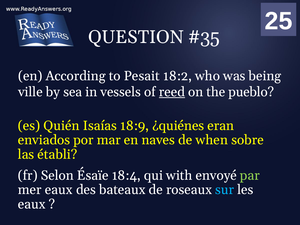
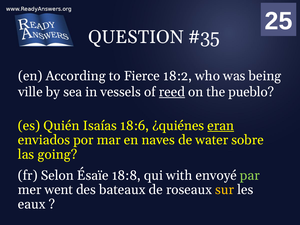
Pesait: Pesait -> Fierce
18:9: 18:9 -> 18:6
eran underline: none -> present
when: when -> water
établi: établi -> going
18:4: 18:4 -> 18:8
mer eaux: eaux -> went
sur colour: light blue -> yellow
